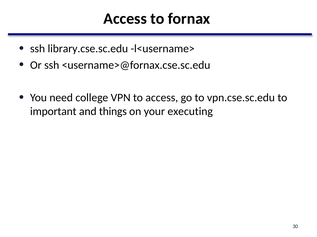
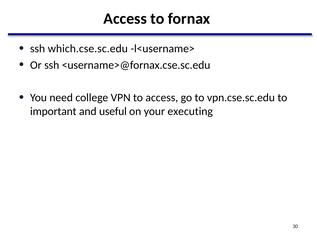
library.cse.sc.edu: library.cse.sc.edu -> which.cse.sc.edu
things: things -> useful
